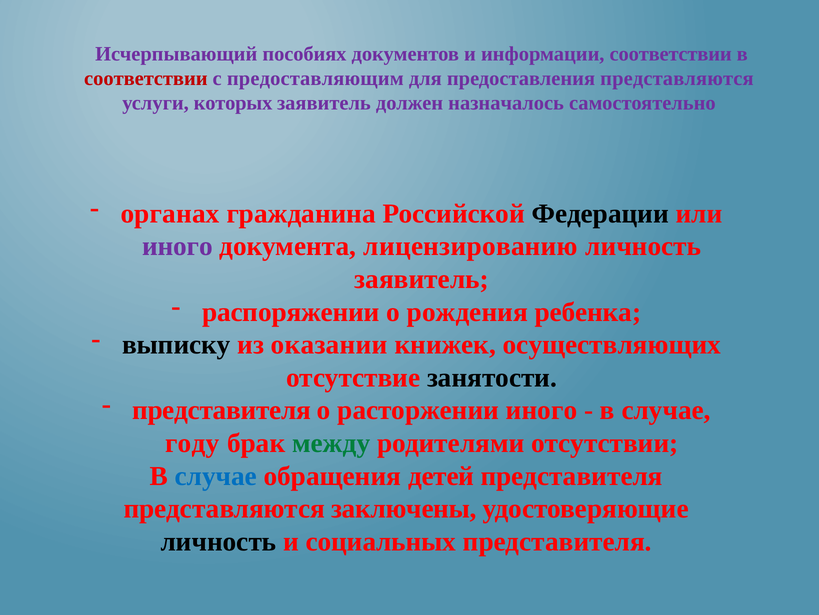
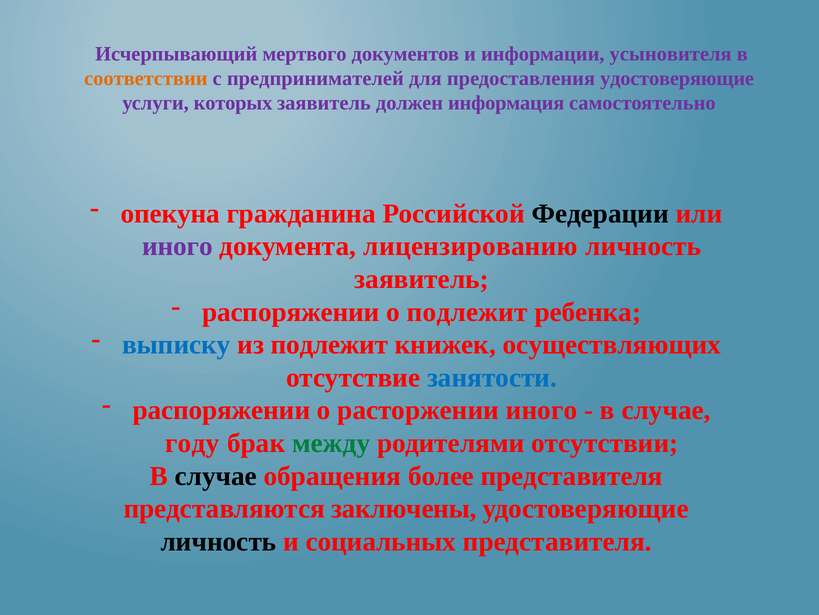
пособиях: пособиях -> мертвого
информации соответствии: соответствии -> усыновителя
соответствии at (146, 79) colour: red -> orange
предоставляющим: предоставляющим -> предпринимателей
предоставления представляются: представляются -> удостоверяющие
назначалось: назначалось -> информация
органах: органах -> опекуна
о рождения: рождения -> подлежит
выписку colour: black -> blue
из оказании: оказании -> подлежит
занятости colour: black -> blue
представителя at (221, 410): представителя -> распоряжении
случае at (216, 475) colour: blue -> black
детей: детей -> более
